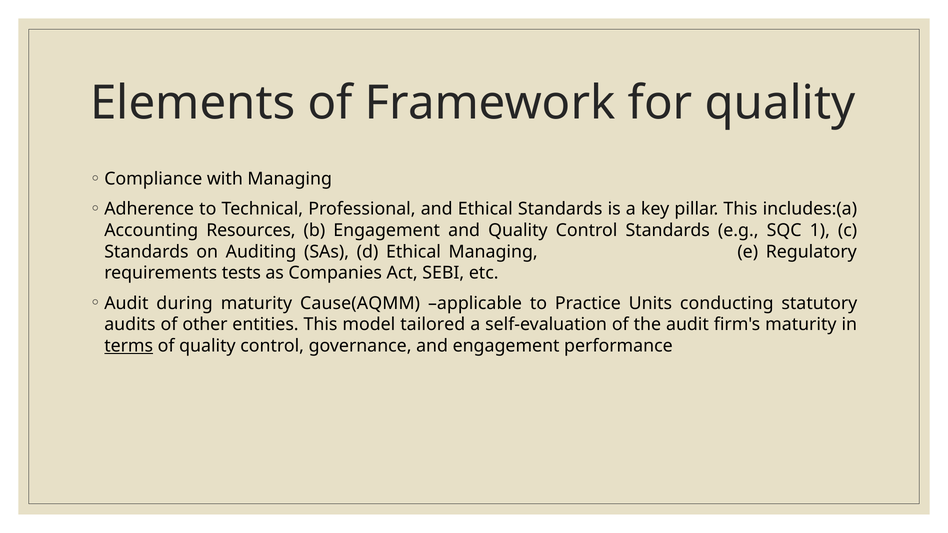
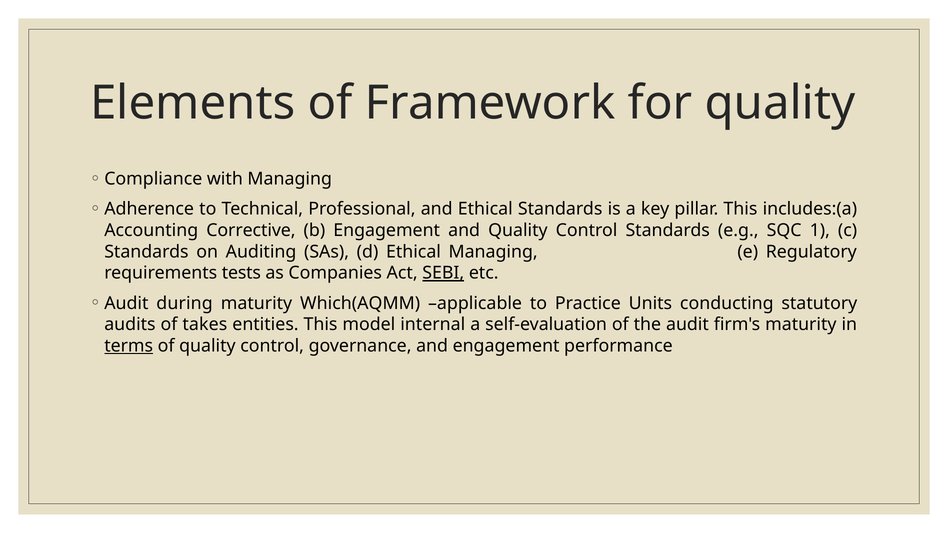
Resources: Resources -> Corrective
SEBI underline: none -> present
Cause(AQMM: Cause(AQMM -> Which(AQMM
other: other -> takes
tailored: tailored -> internal
